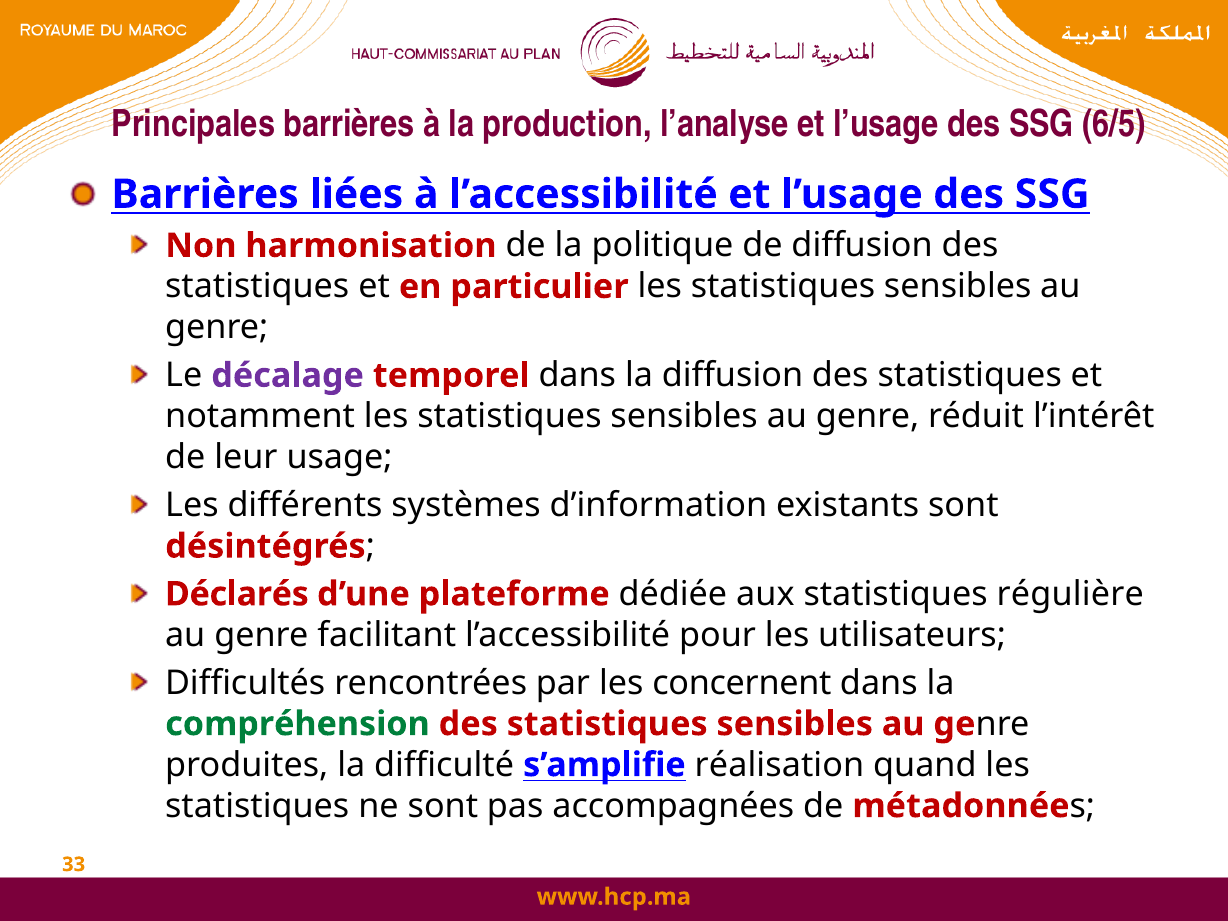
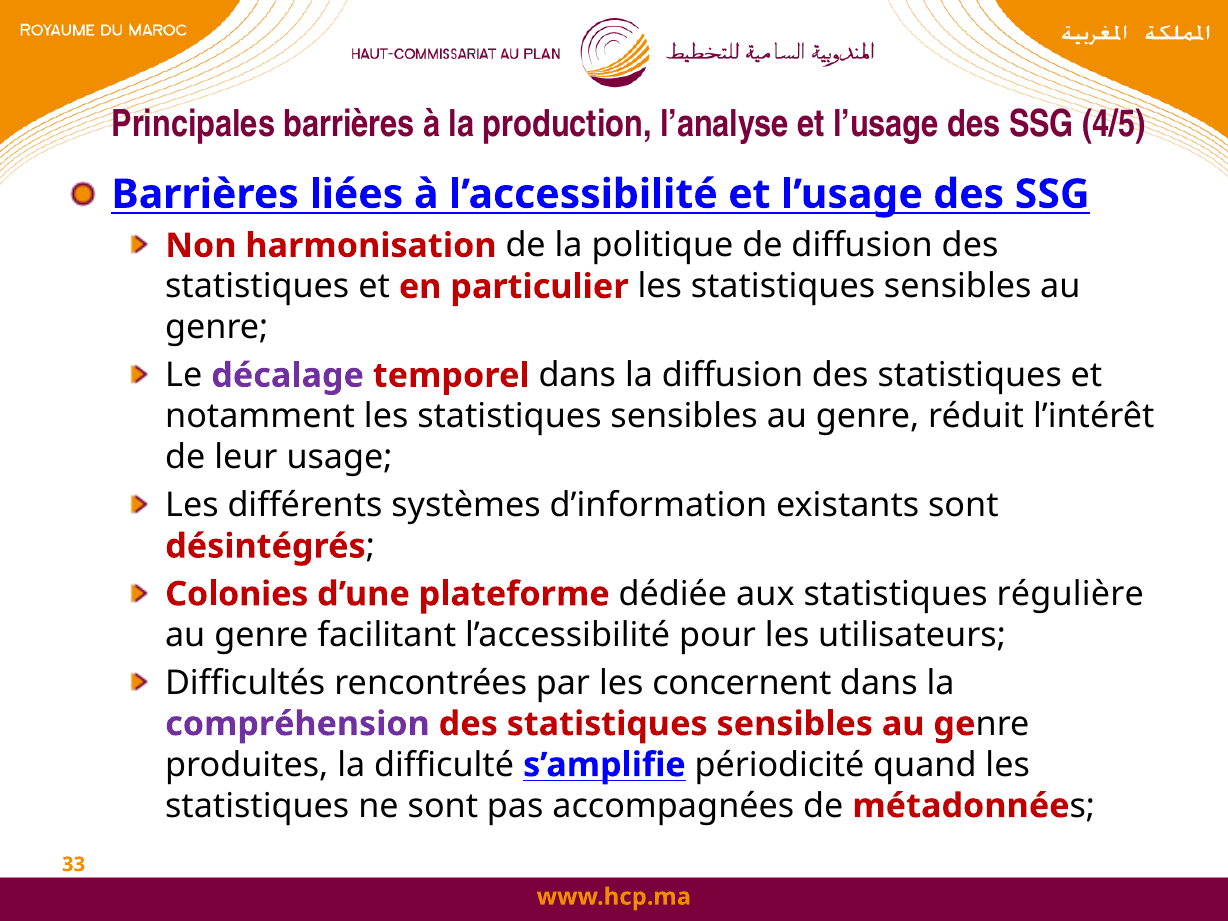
6/5: 6/5 -> 4/5
Déclarés: Déclarés -> Colonies
compréhension colour: green -> purple
réalisation: réalisation -> périodicité
